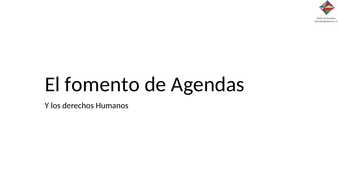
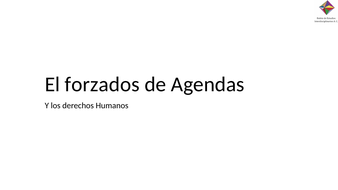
fomento: fomento -> forzados
